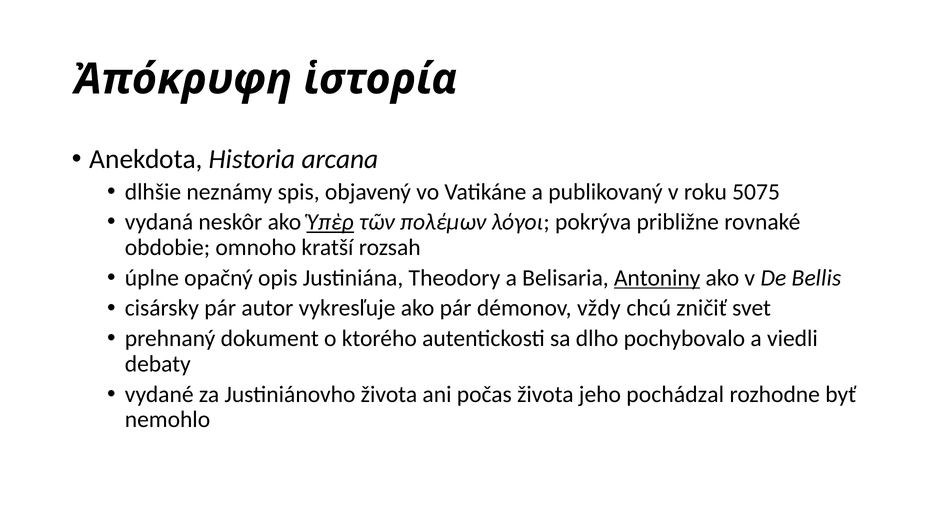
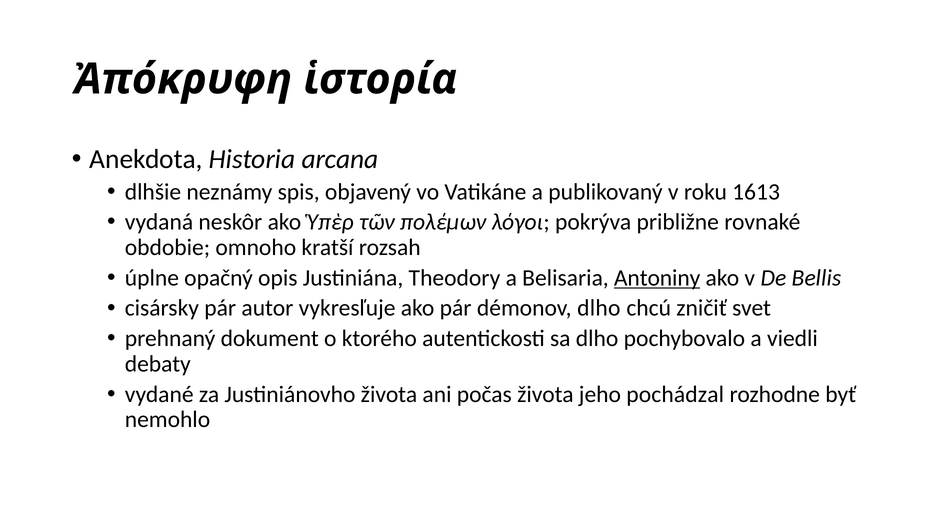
5075: 5075 -> 1613
Ὑπὲρ underline: present -> none
démonov vždy: vždy -> dlho
